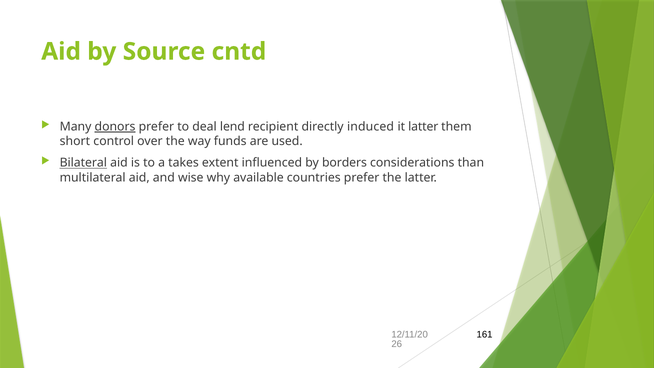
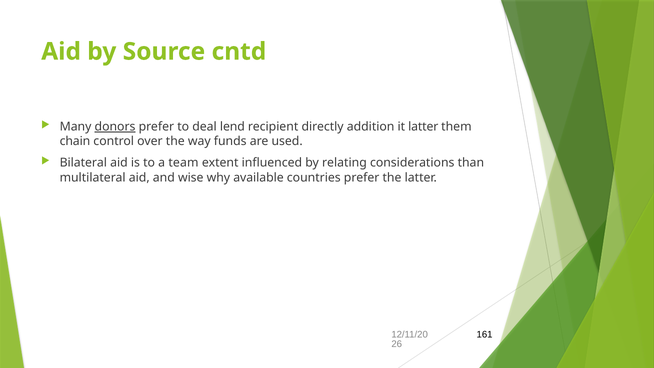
induced: induced -> addition
short: short -> chain
Bilateral underline: present -> none
takes: takes -> team
borders: borders -> relating
